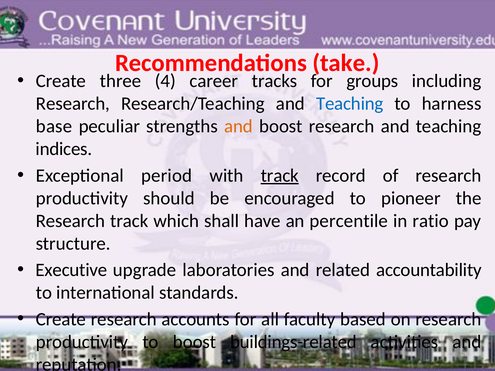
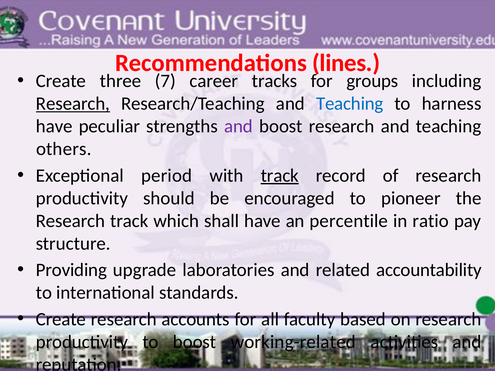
take: take -> lines
4: 4 -> 7
Research at (73, 104) underline: none -> present
base at (54, 127): base -> have
and at (238, 127) colour: orange -> purple
indices: indices -> others
Executive: Executive -> Providing
buildings-related: buildings-related -> working-related
